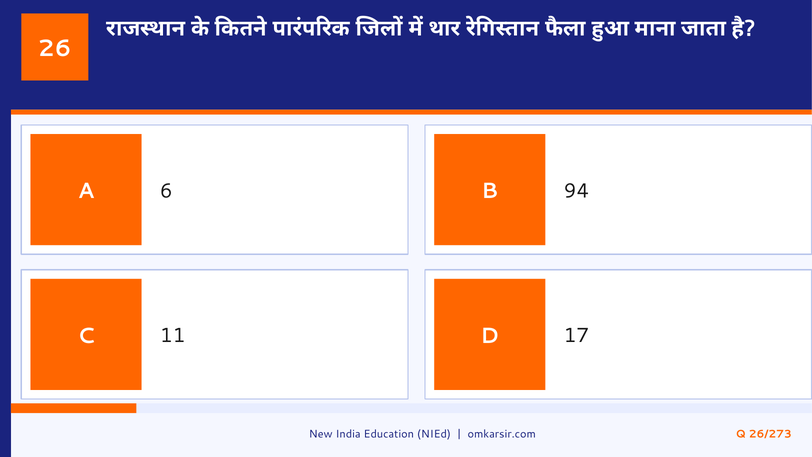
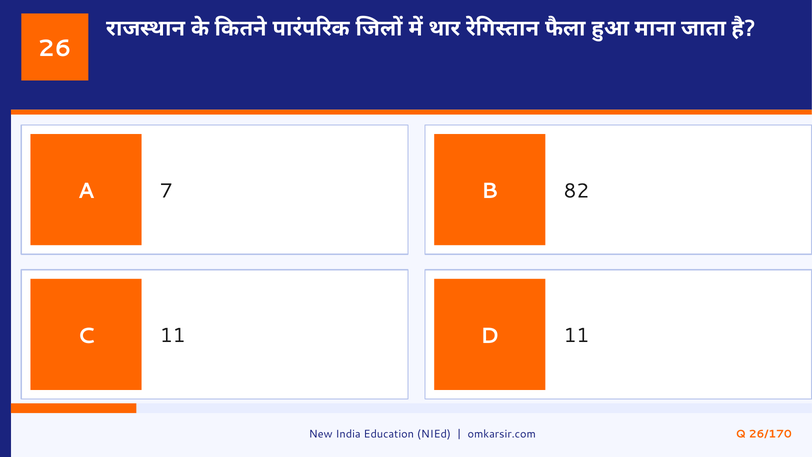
6: 6 -> 7
94: 94 -> 82
D 17: 17 -> 11
26/273: 26/273 -> 26/170
